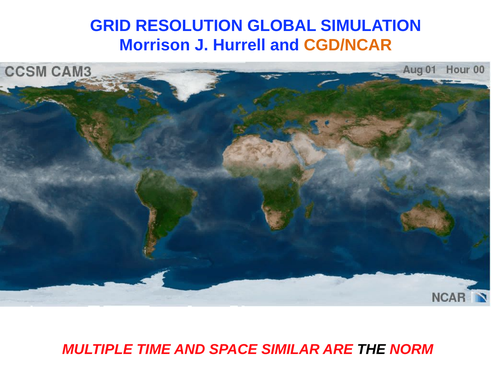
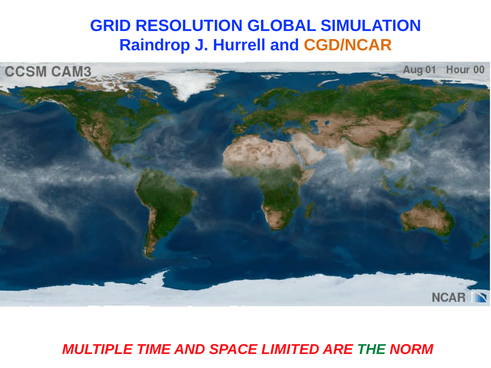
Morrison: Morrison -> Raindrop
SIMILAR: SIMILAR -> LIMITED
THE colour: black -> green
